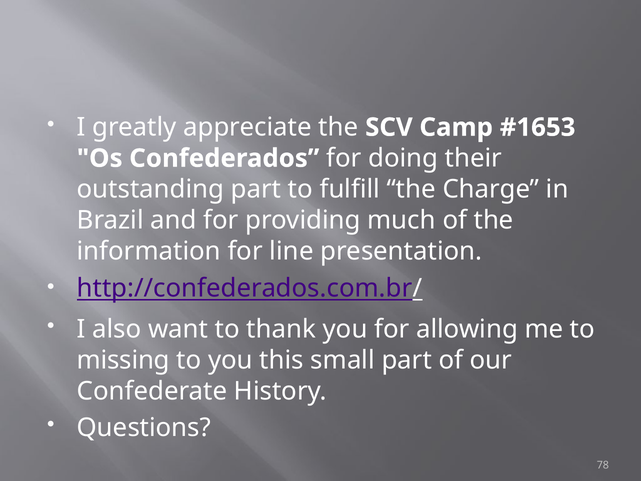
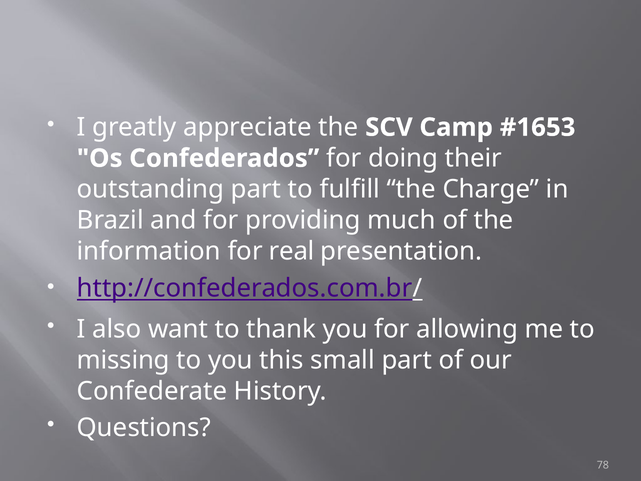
line: line -> real
